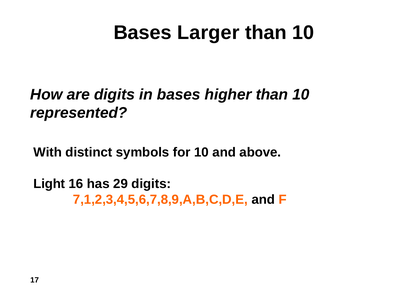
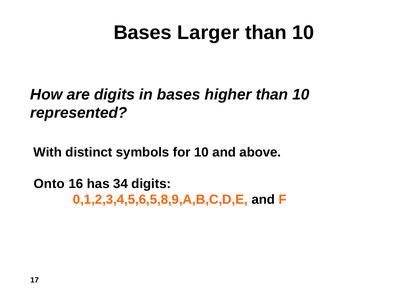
Light: Light -> Onto
29: 29 -> 34
7,1,2,3,4,5,6,7,8,9,A,B,C,D,E: 7,1,2,3,4,5,6,7,8,9,A,B,C,D,E -> 0,1,2,3,4,5,6,5,8,9,A,B,C,D,E
